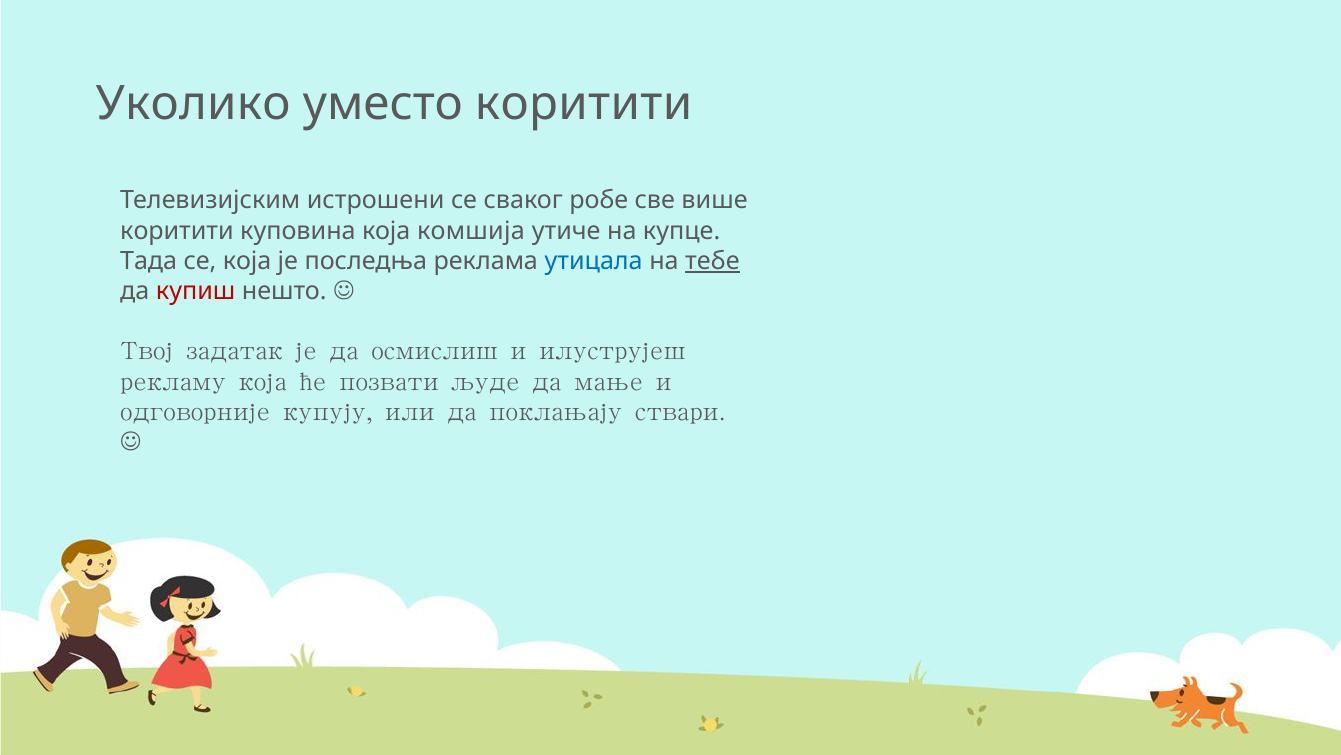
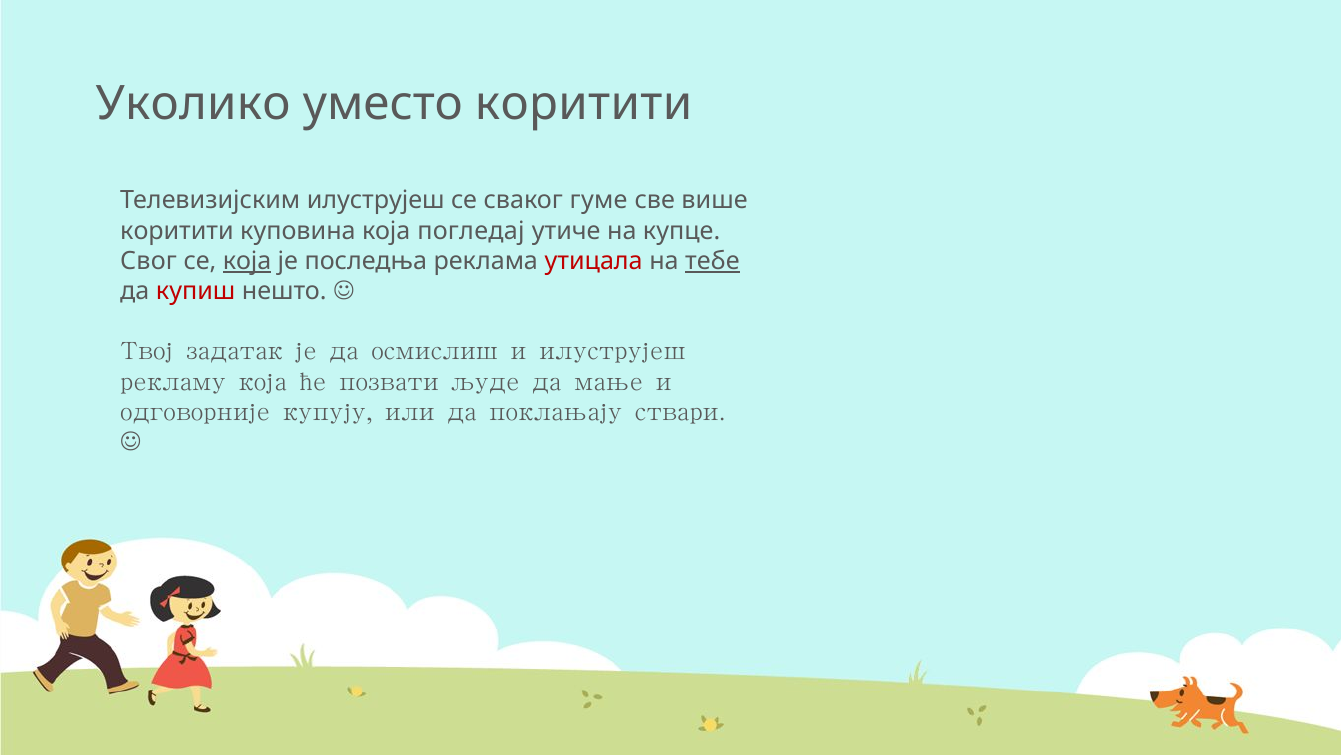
Телевизијским истрошени: истрошени -> илуструјеш
робе: робе -> гуме
комшија: комшија -> погледај
Тада: Тада -> Свог
која at (247, 261) underline: none -> present
утицала colour: blue -> red
